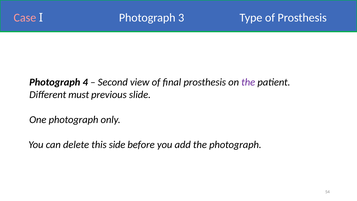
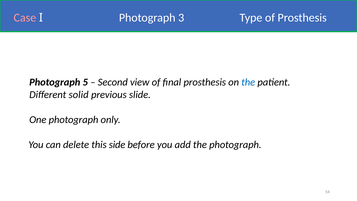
4: 4 -> 5
the at (248, 82) colour: purple -> blue
must: must -> solid
